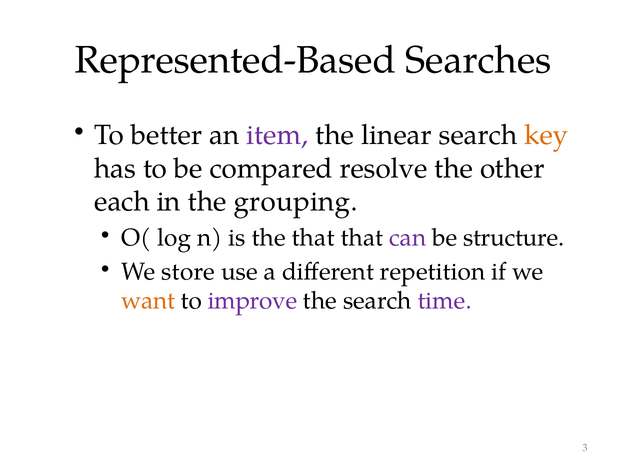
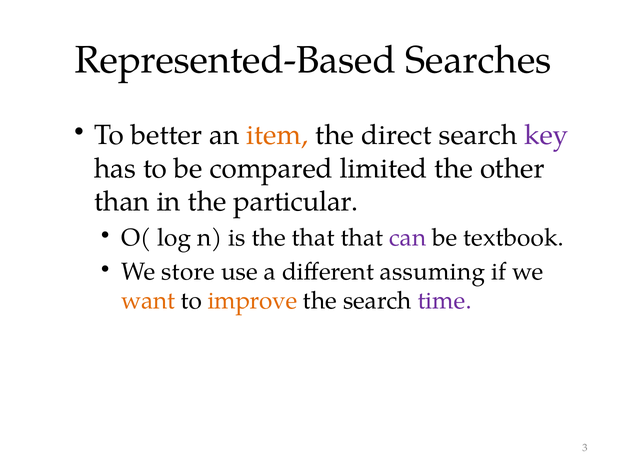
item colour: purple -> orange
linear: linear -> direct
key colour: orange -> purple
resolve: resolve -> limited
each: each -> than
grouping: grouping -> particular
structure: structure -> textbook
repetition: repetition -> assuming
improve colour: purple -> orange
